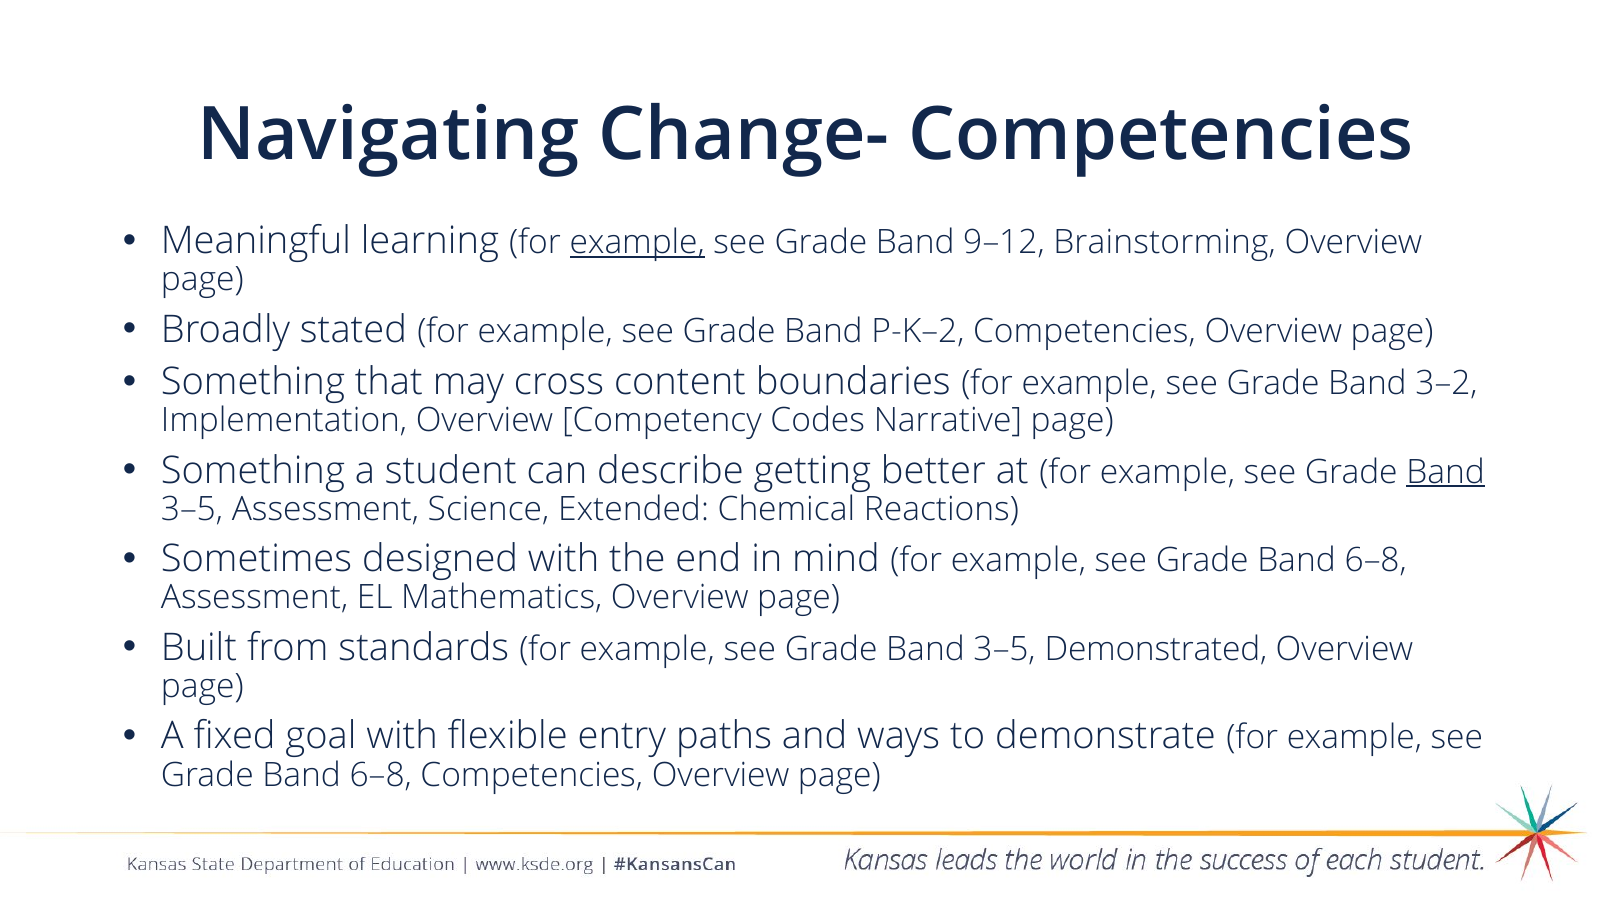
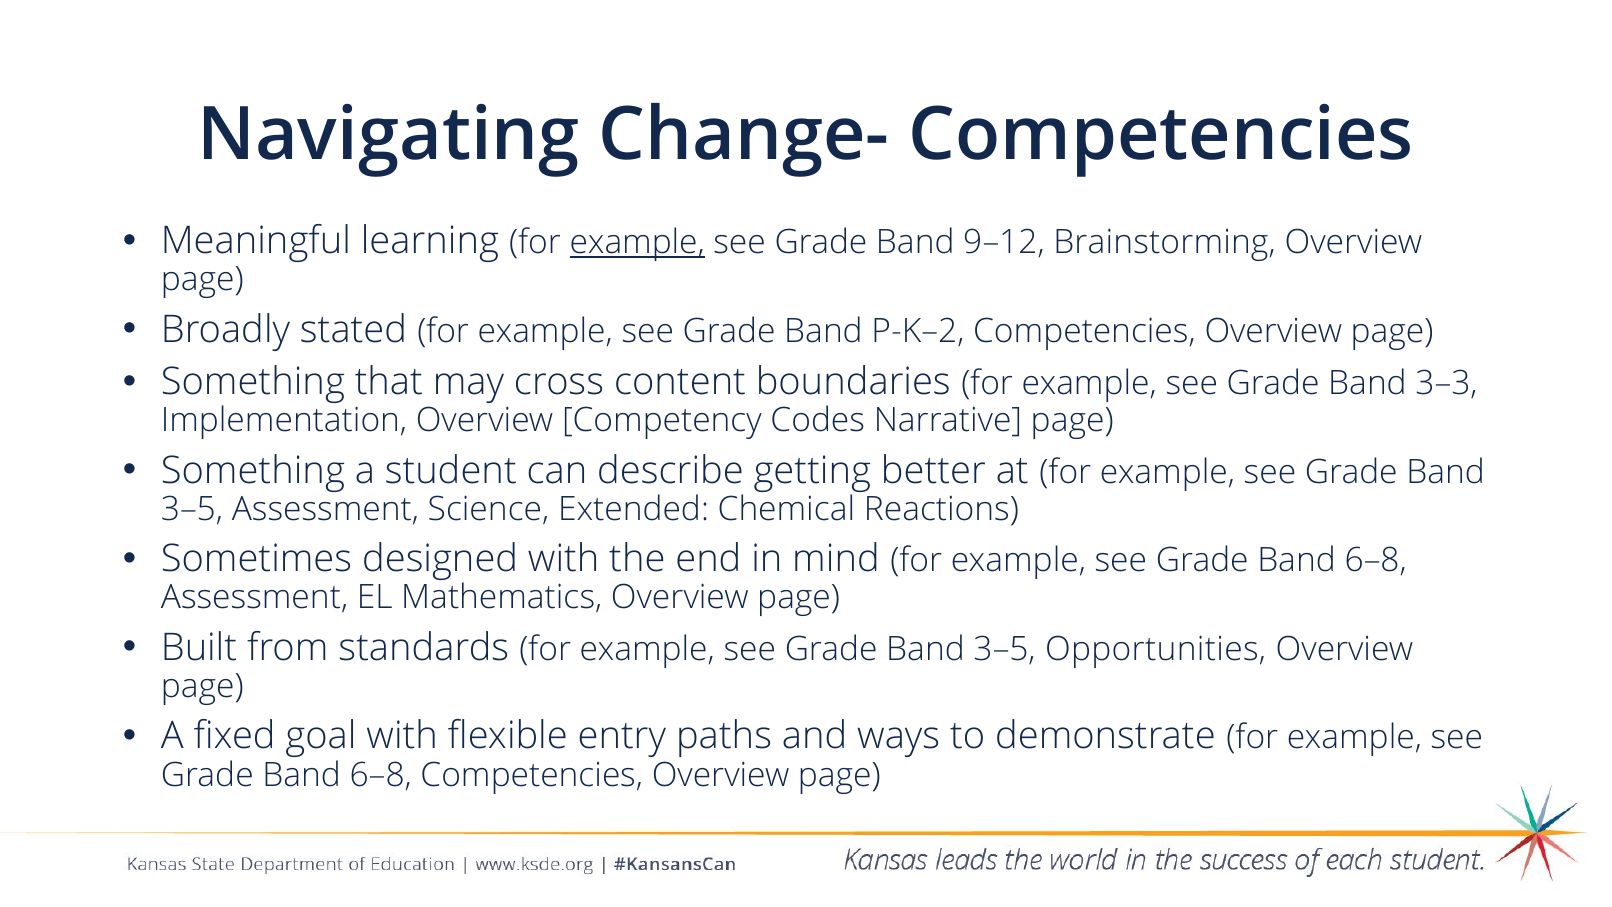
3–2: 3–2 -> 3–3
Band at (1446, 472) underline: present -> none
Demonstrated: Demonstrated -> Opportunities
